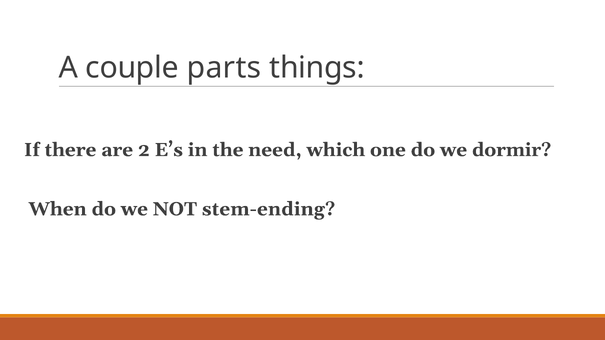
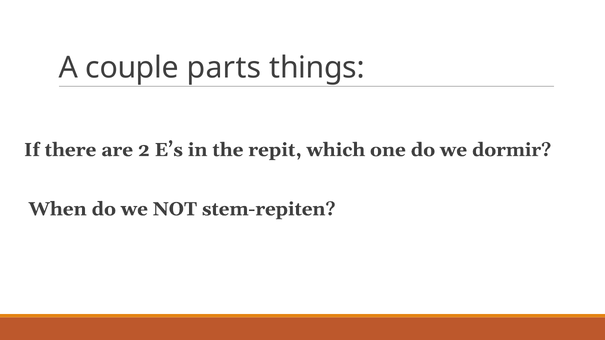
need: need -> repit
stem-ending: stem-ending -> stem-repiten
